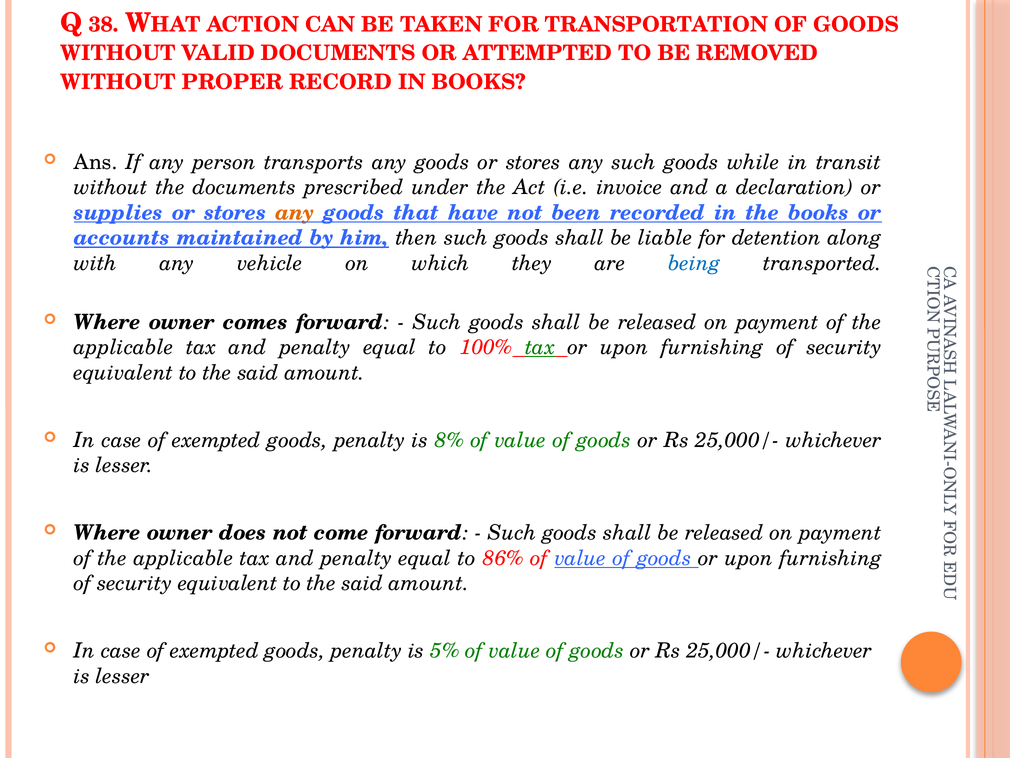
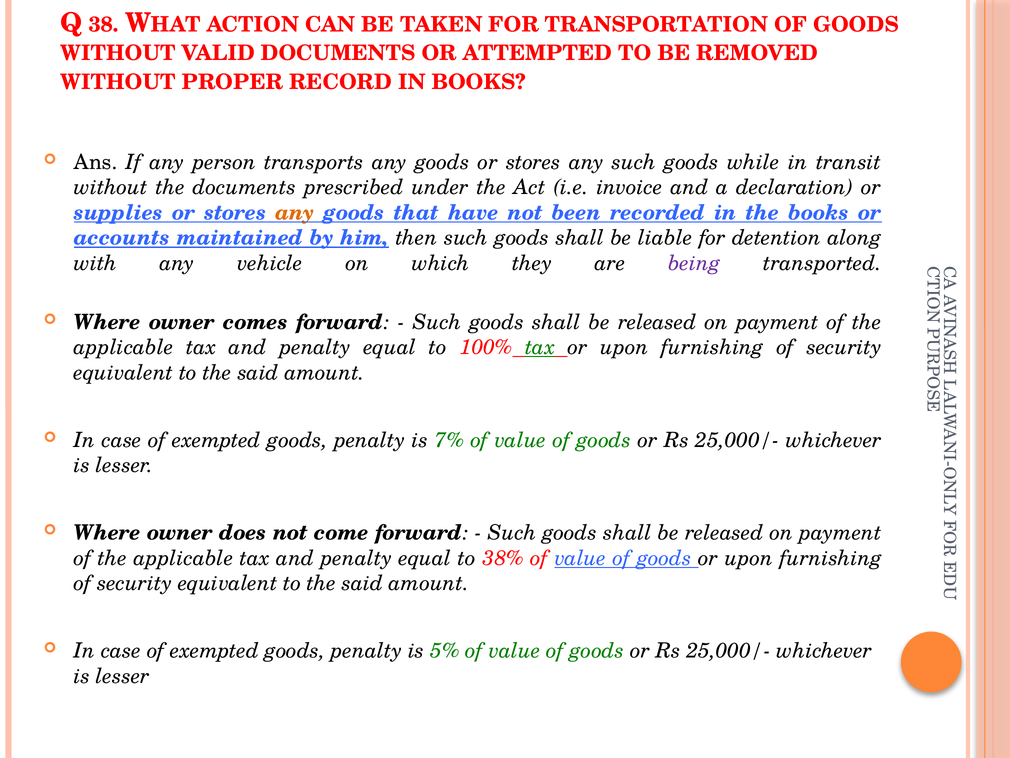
being colour: blue -> purple
8%: 8% -> 7%
86%: 86% -> 38%
